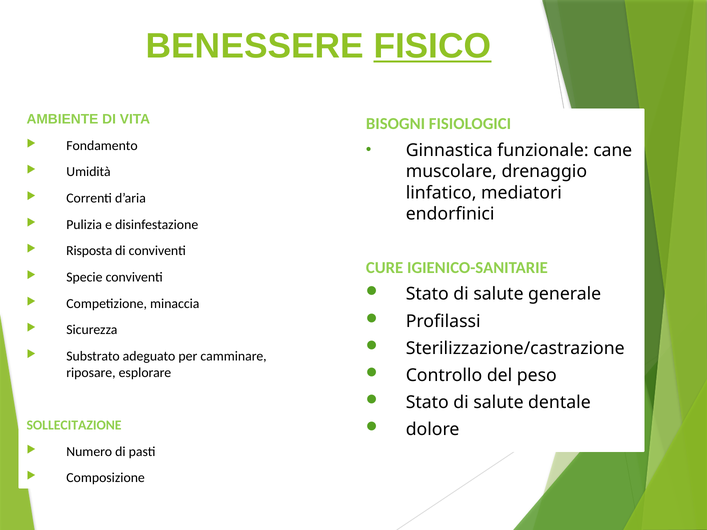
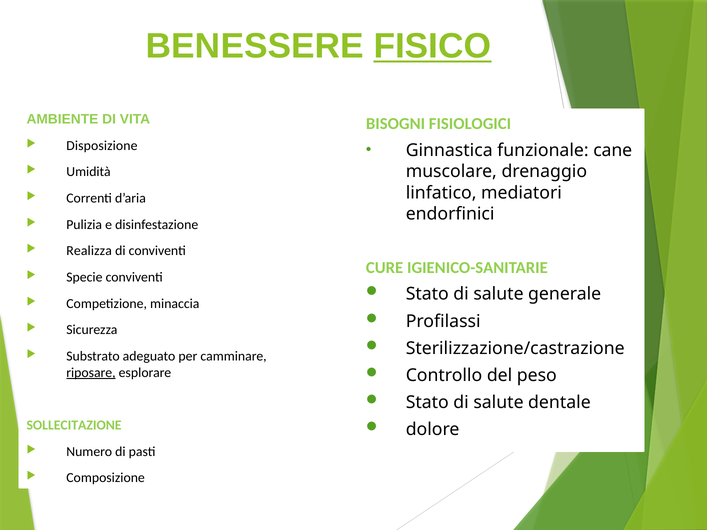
Fondamento: Fondamento -> Disposizione
Risposta: Risposta -> Realizza
riposare underline: none -> present
